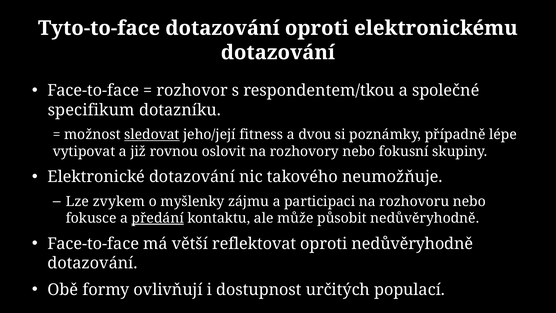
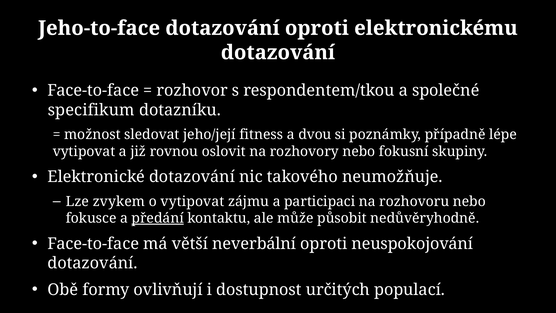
Tyto-to-face: Tyto-to-face -> Jeho-to-face
sledovat underline: present -> none
o myšlenky: myšlenky -> vytipovat
reflektovat: reflektovat -> neverbální
oproti nedůvěryhodně: nedůvěryhodně -> neuspokojování
